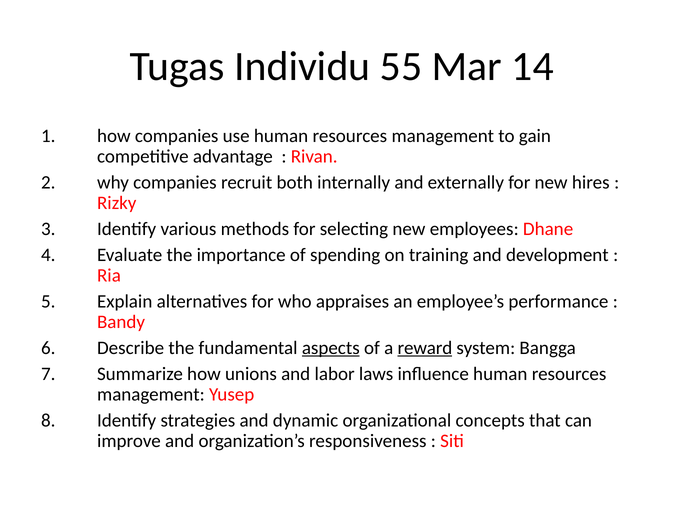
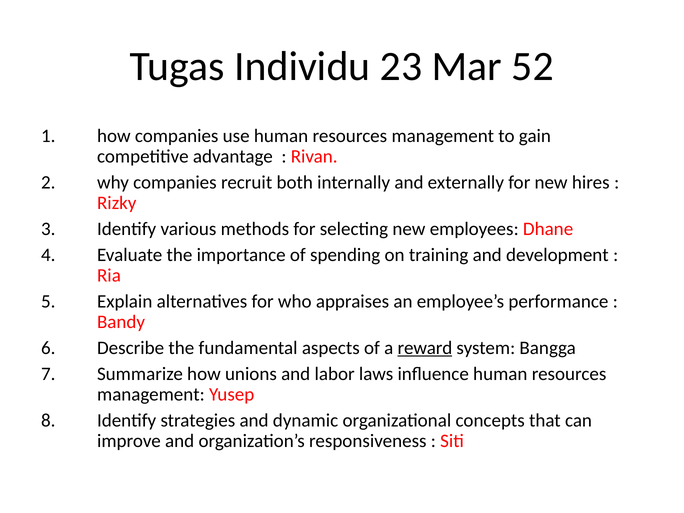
55: 55 -> 23
14: 14 -> 52
aspects underline: present -> none
